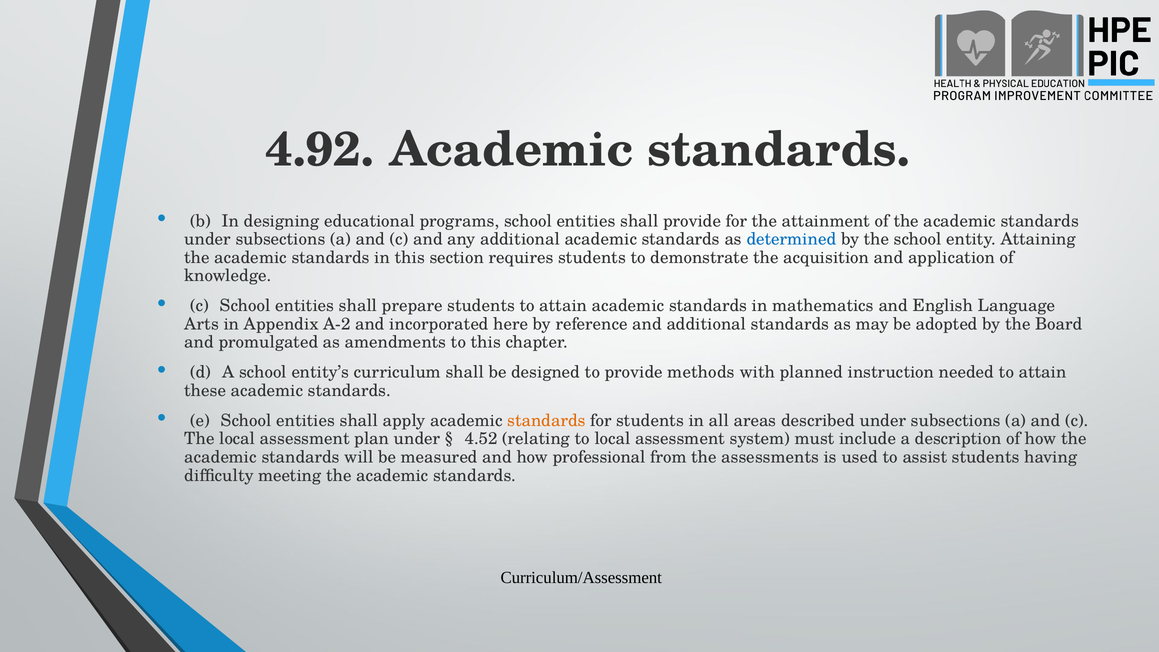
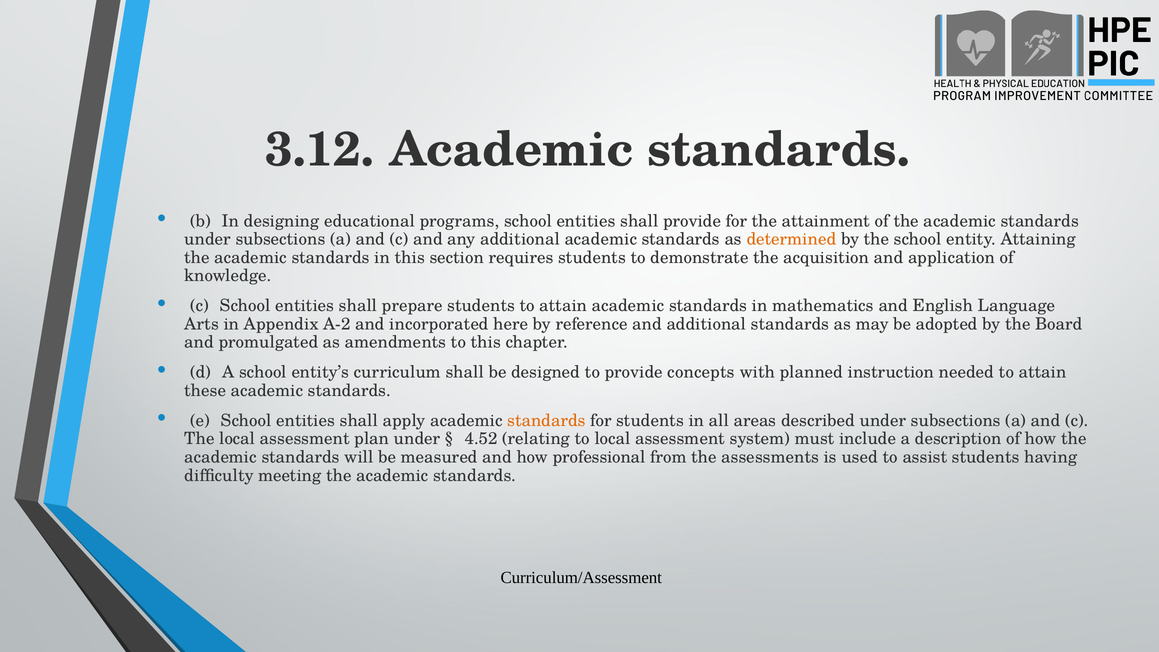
4.92: 4.92 -> 3.12
determined colour: blue -> orange
methods: methods -> concepts
